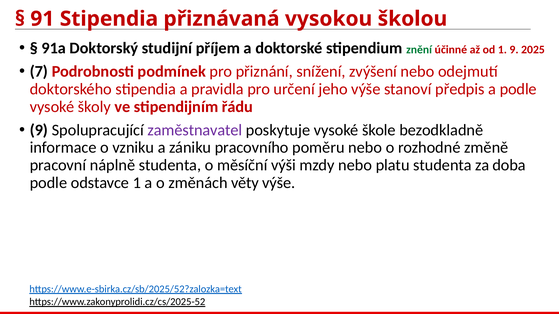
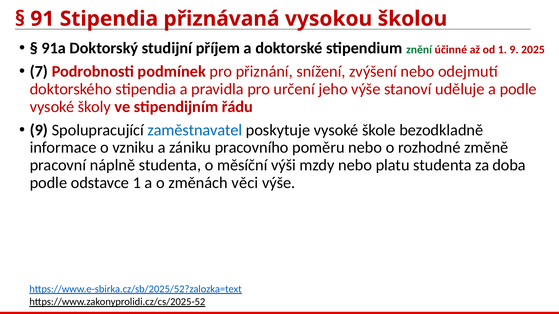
předpis: předpis -> uděluje
zaměstnavatel colour: purple -> blue
věty: věty -> věci
